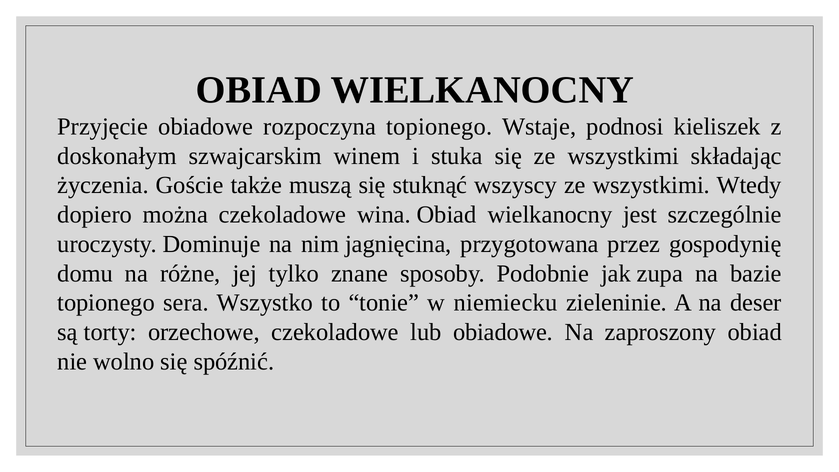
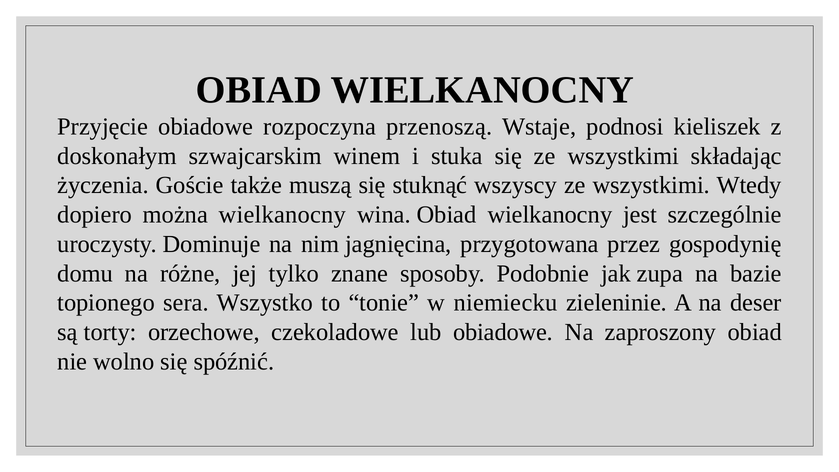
rozpoczyna topionego: topionego -> przenoszą
można czekoladowe: czekoladowe -> wielkanocny
